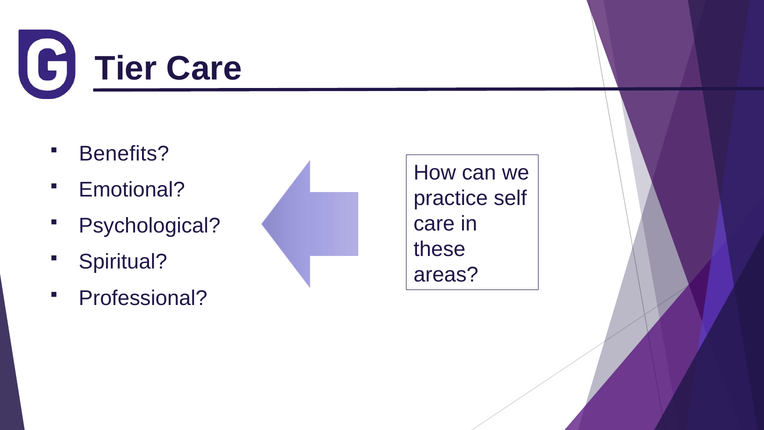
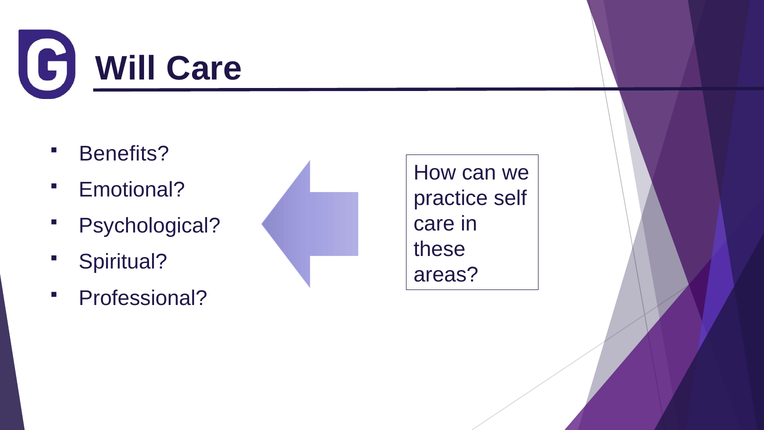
Tier: Tier -> Will
